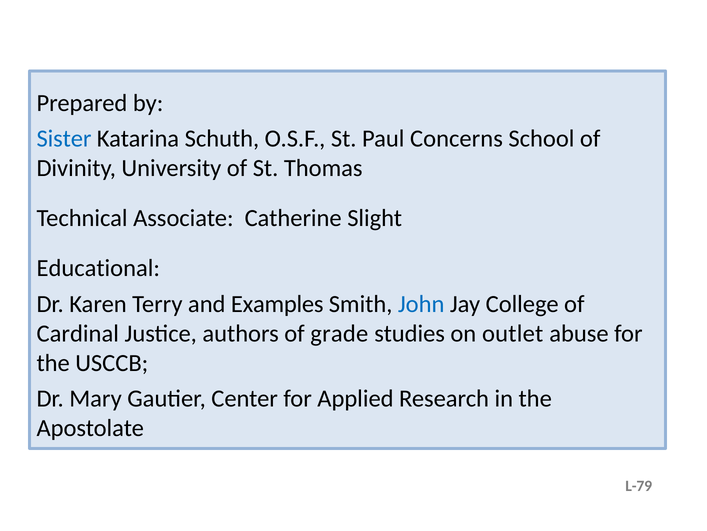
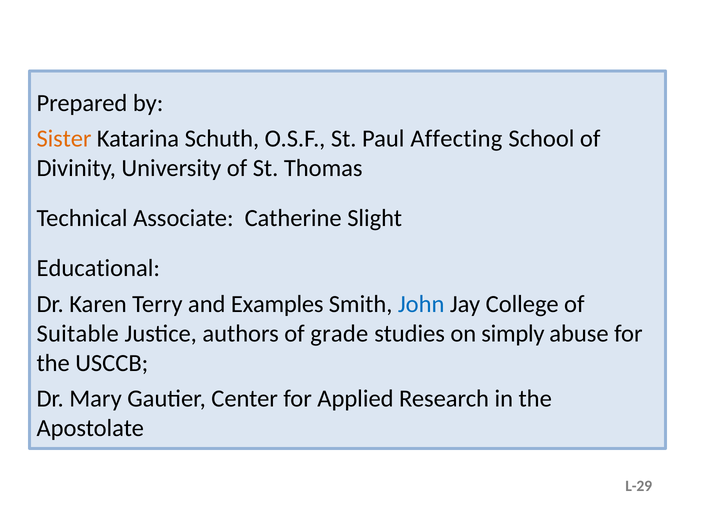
Sister colour: blue -> orange
Concerns: Concerns -> Affecting
Cardinal: Cardinal -> Suitable
outlet: outlet -> simply
L-79: L-79 -> L-29
